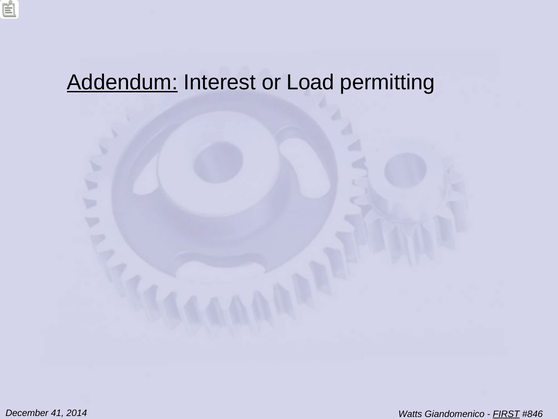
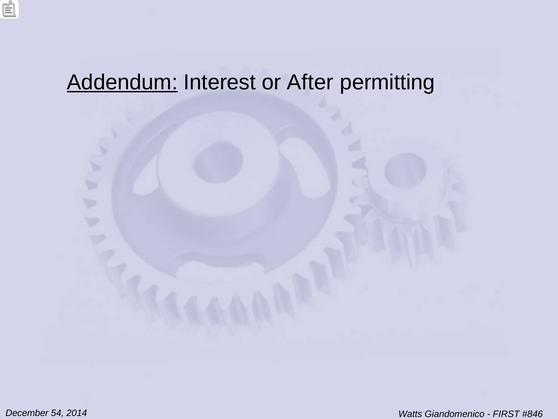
Load: Load -> After
41: 41 -> 54
FIRST underline: present -> none
